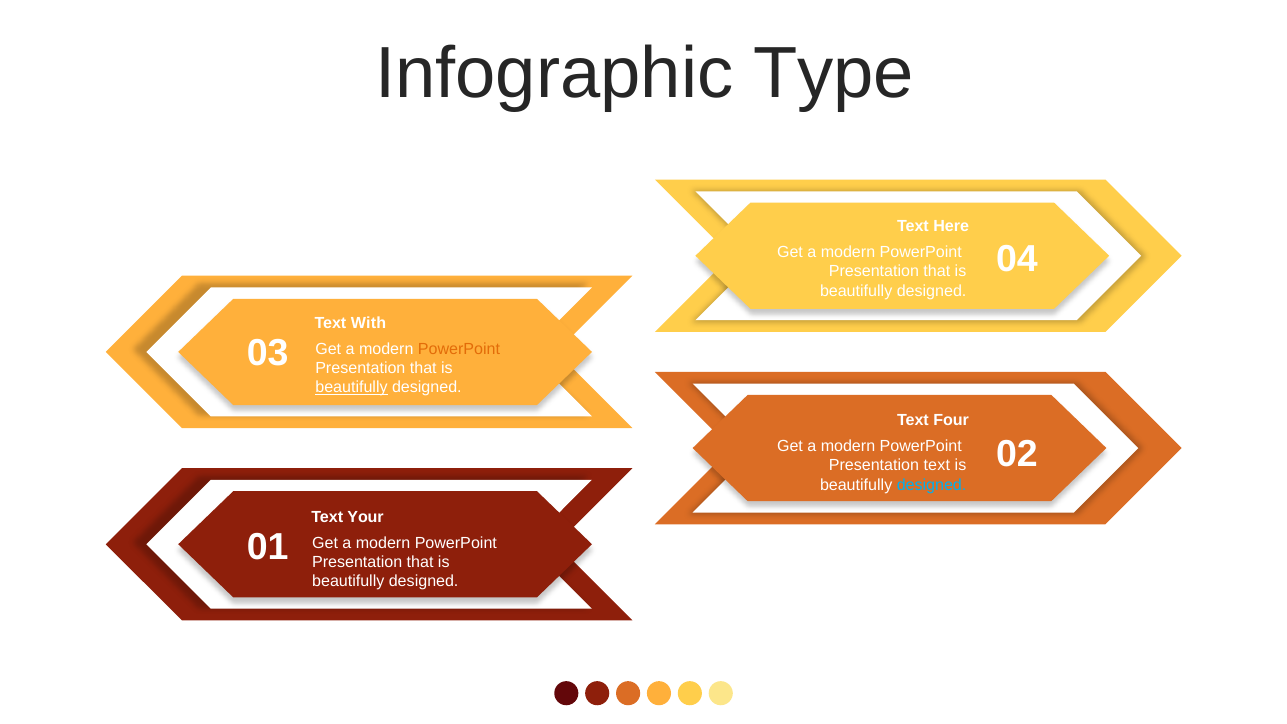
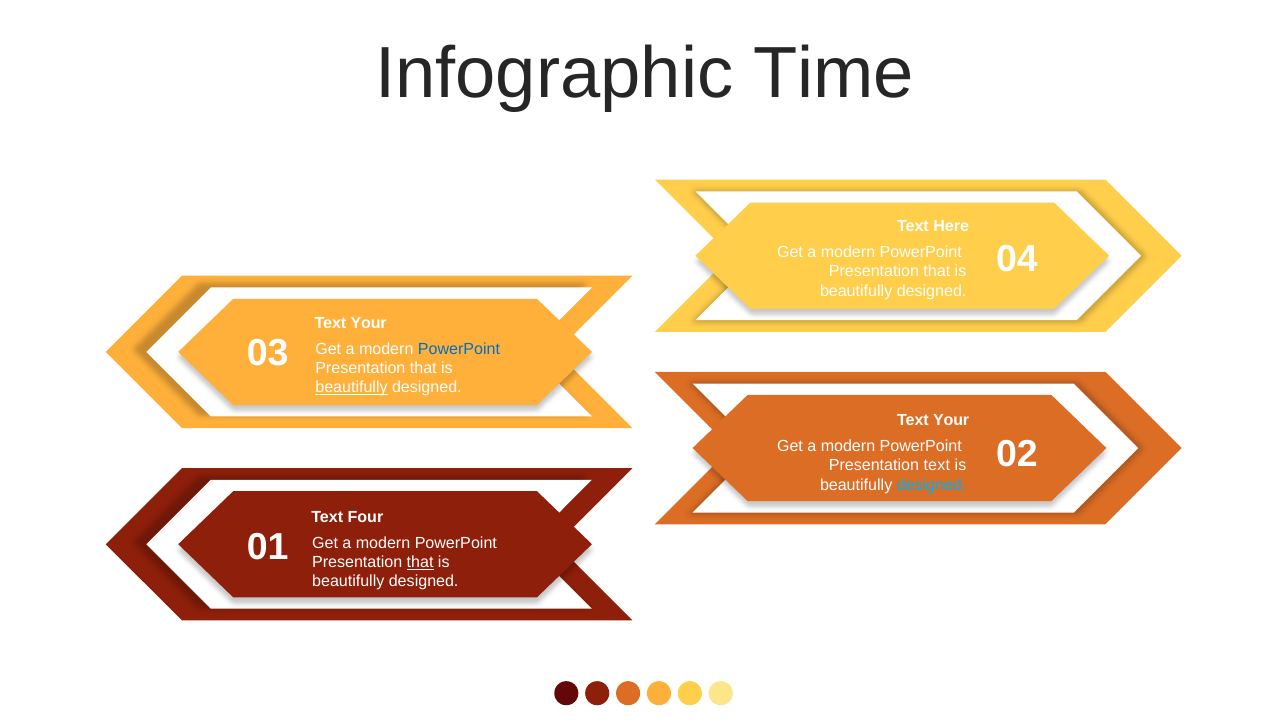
Type: Type -> Time
With at (369, 323): With -> Your
PowerPoint at (459, 349) colour: orange -> blue
Four at (951, 420): Four -> Your
Your: Your -> Four
that at (420, 562) underline: none -> present
